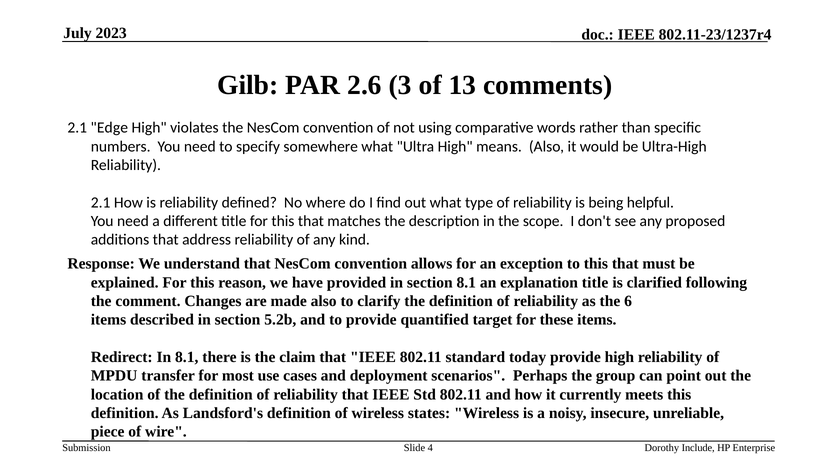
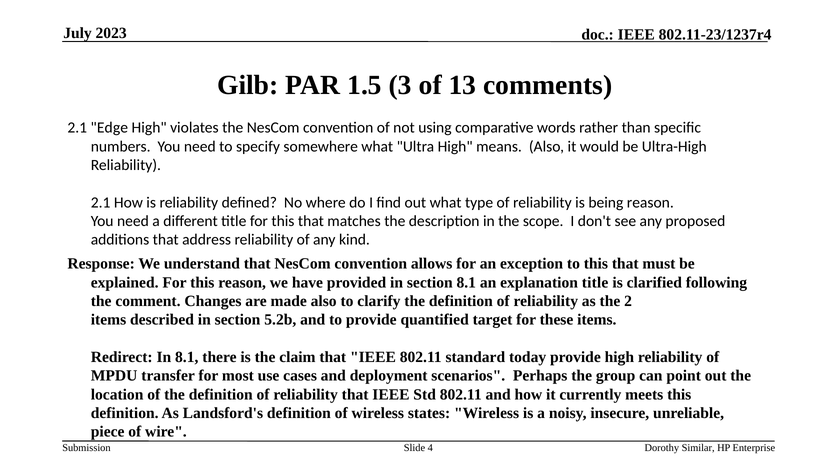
2.6: 2.6 -> 1.5
being helpful: helpful -> reason
6: 6 -> 2
Include: Include -> Similar
